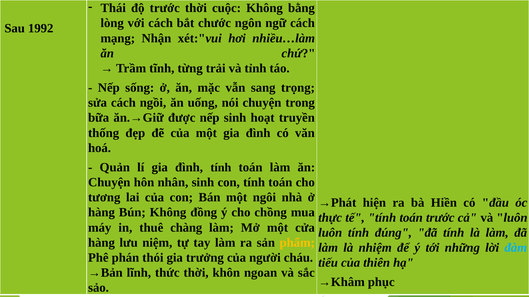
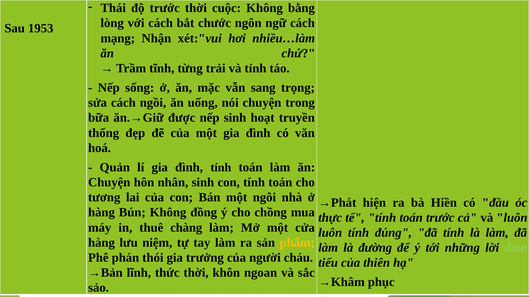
1992: 1992 -> 1953
nhiệm: nhiệm -> đường
đàm colour: light blue -> light green
